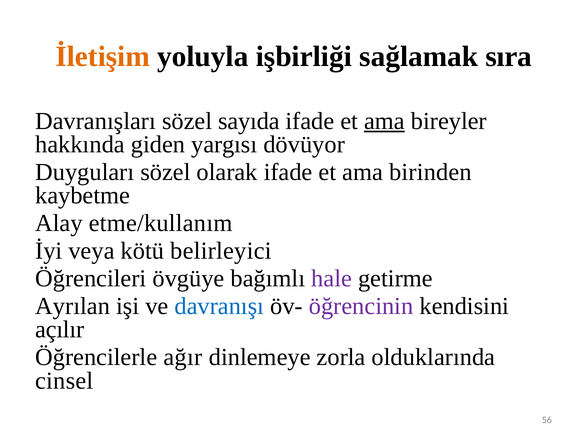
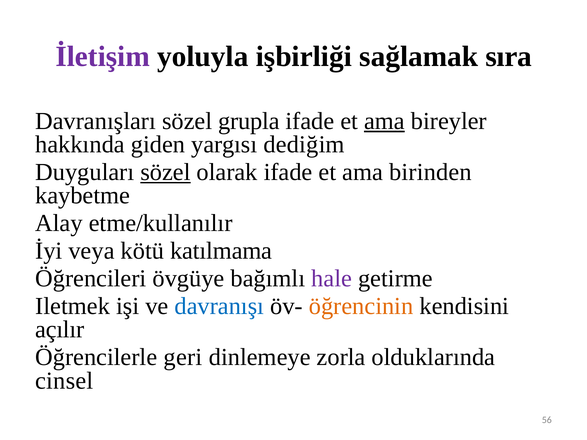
İletişim colour: orange -> purple
sayıda: sayıda -> grupla
dövüyor: dövüyor -> dediğim
sözel at (165, 172) underline: none -> present
etme/kullanım: etme/kullanım -> etme/kullanılır
belirleyici: belirleyici -> katılmama
Ayrılan: Ayrılan -> Iletmek
öğrencinin colour: purple -> orange
ağır: ağır -> geri
